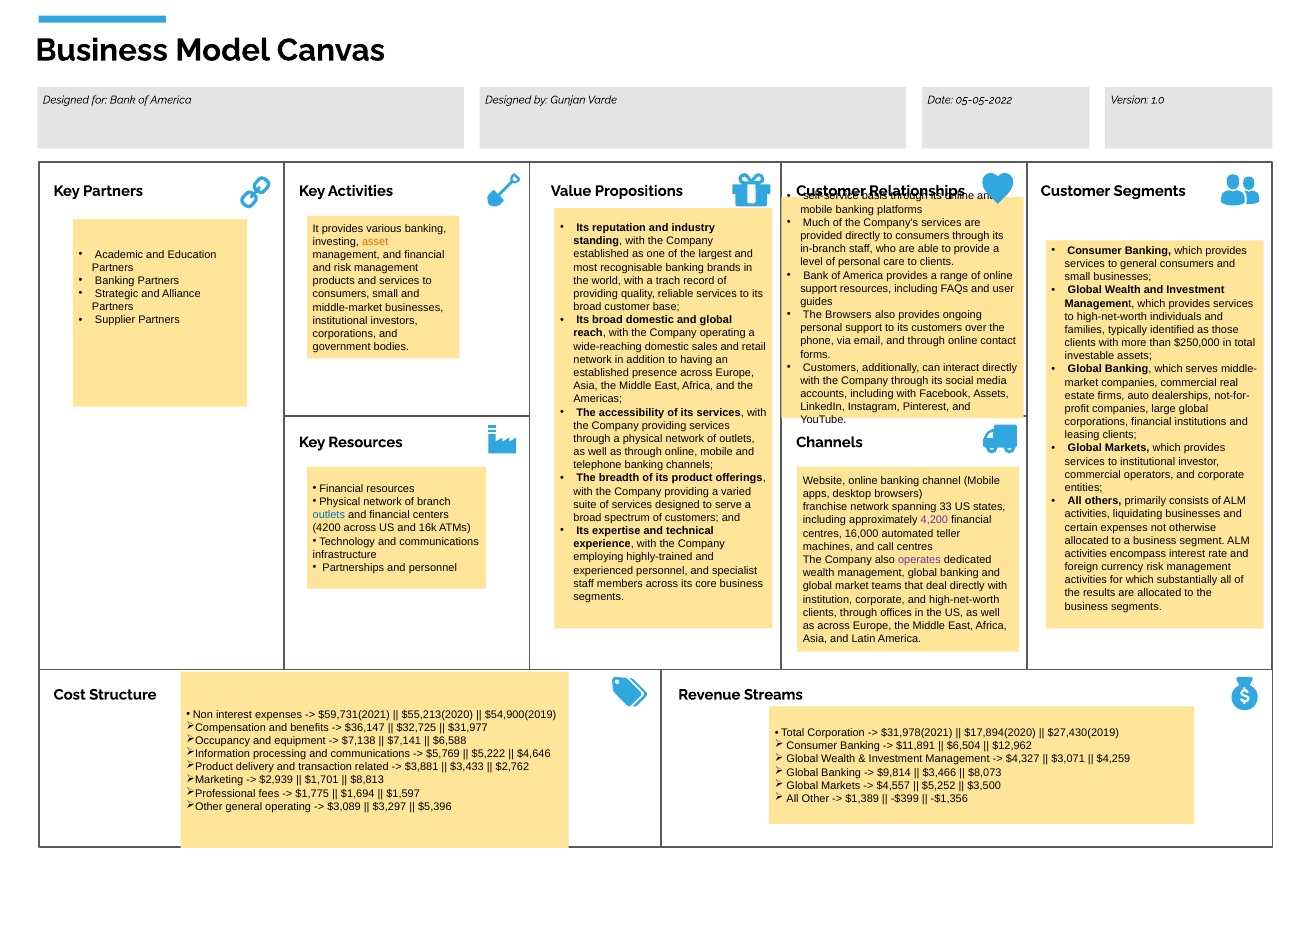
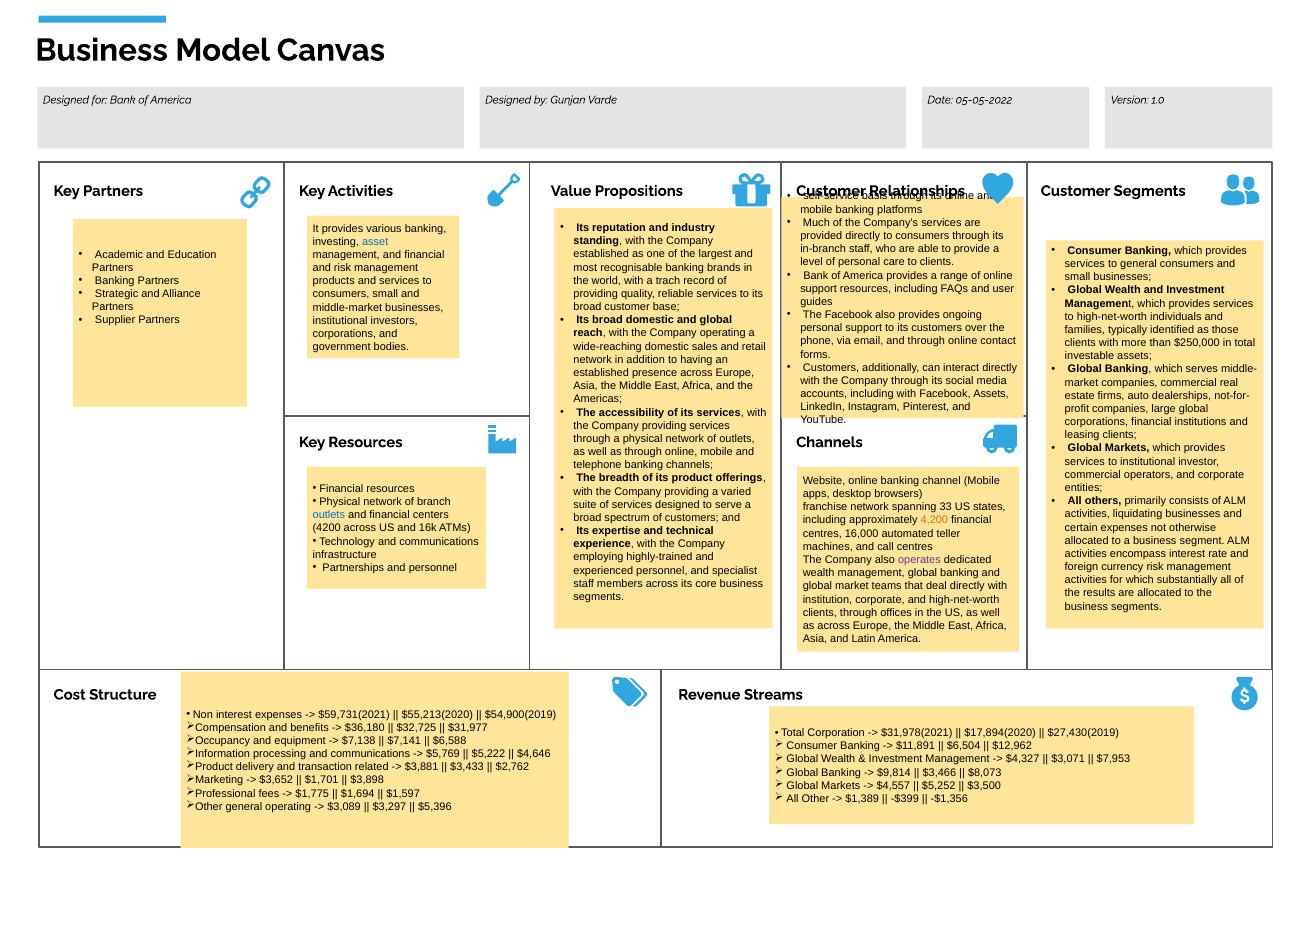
asset colour: orange -> blue
The Browsers: Browsers -> Facebook
4,200 colour: purple -> orange
$36,147: $36,147 -> $36,180
$4,259: $4,259 -> $7,953
$2,939: $2,939 -> $3,652
$8,813: $8,813 -> $3,898
